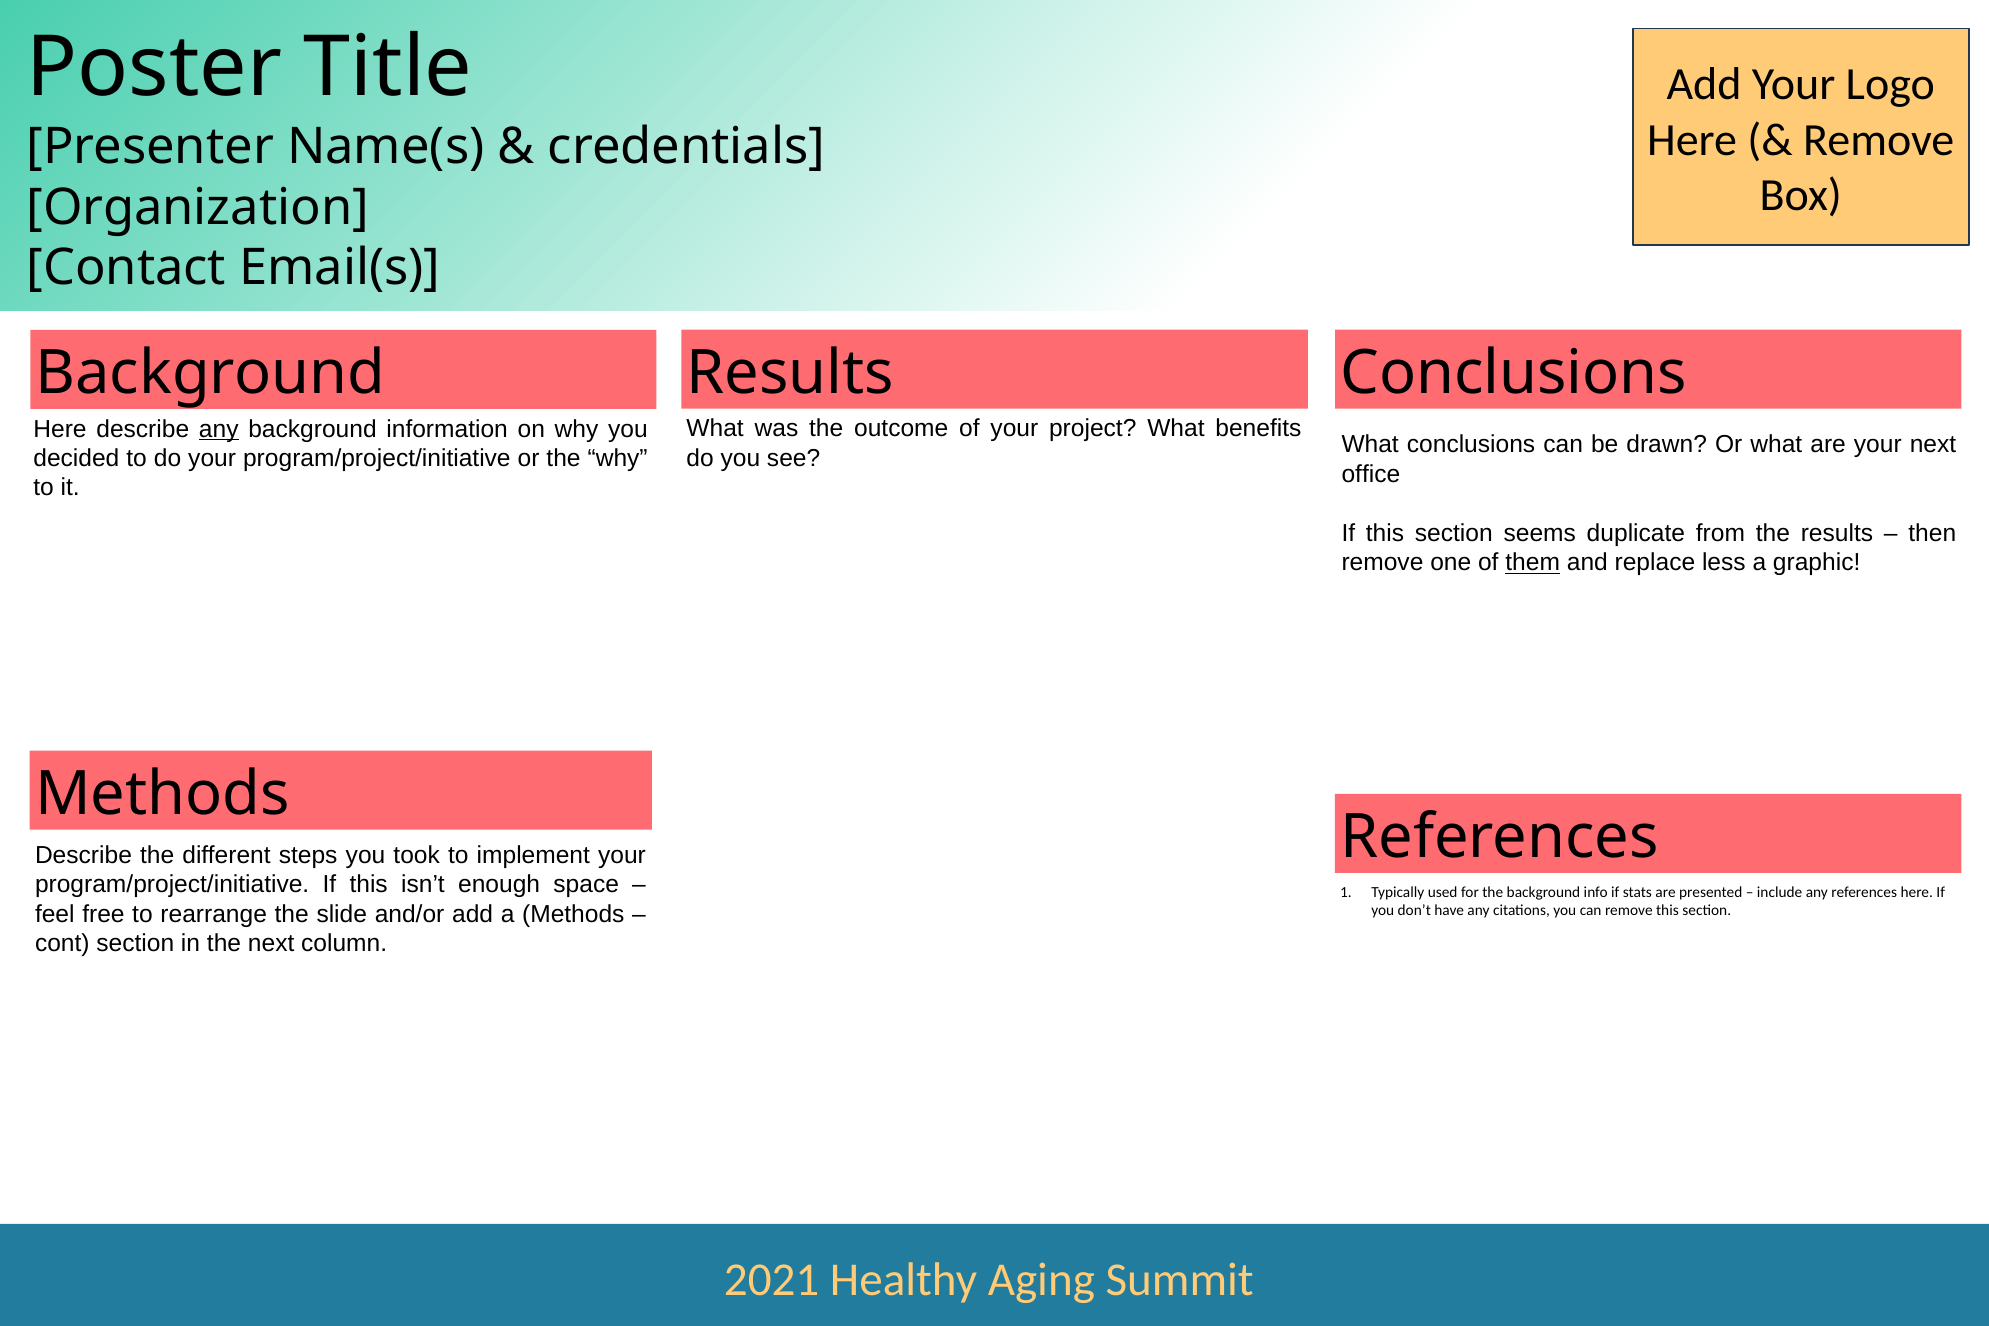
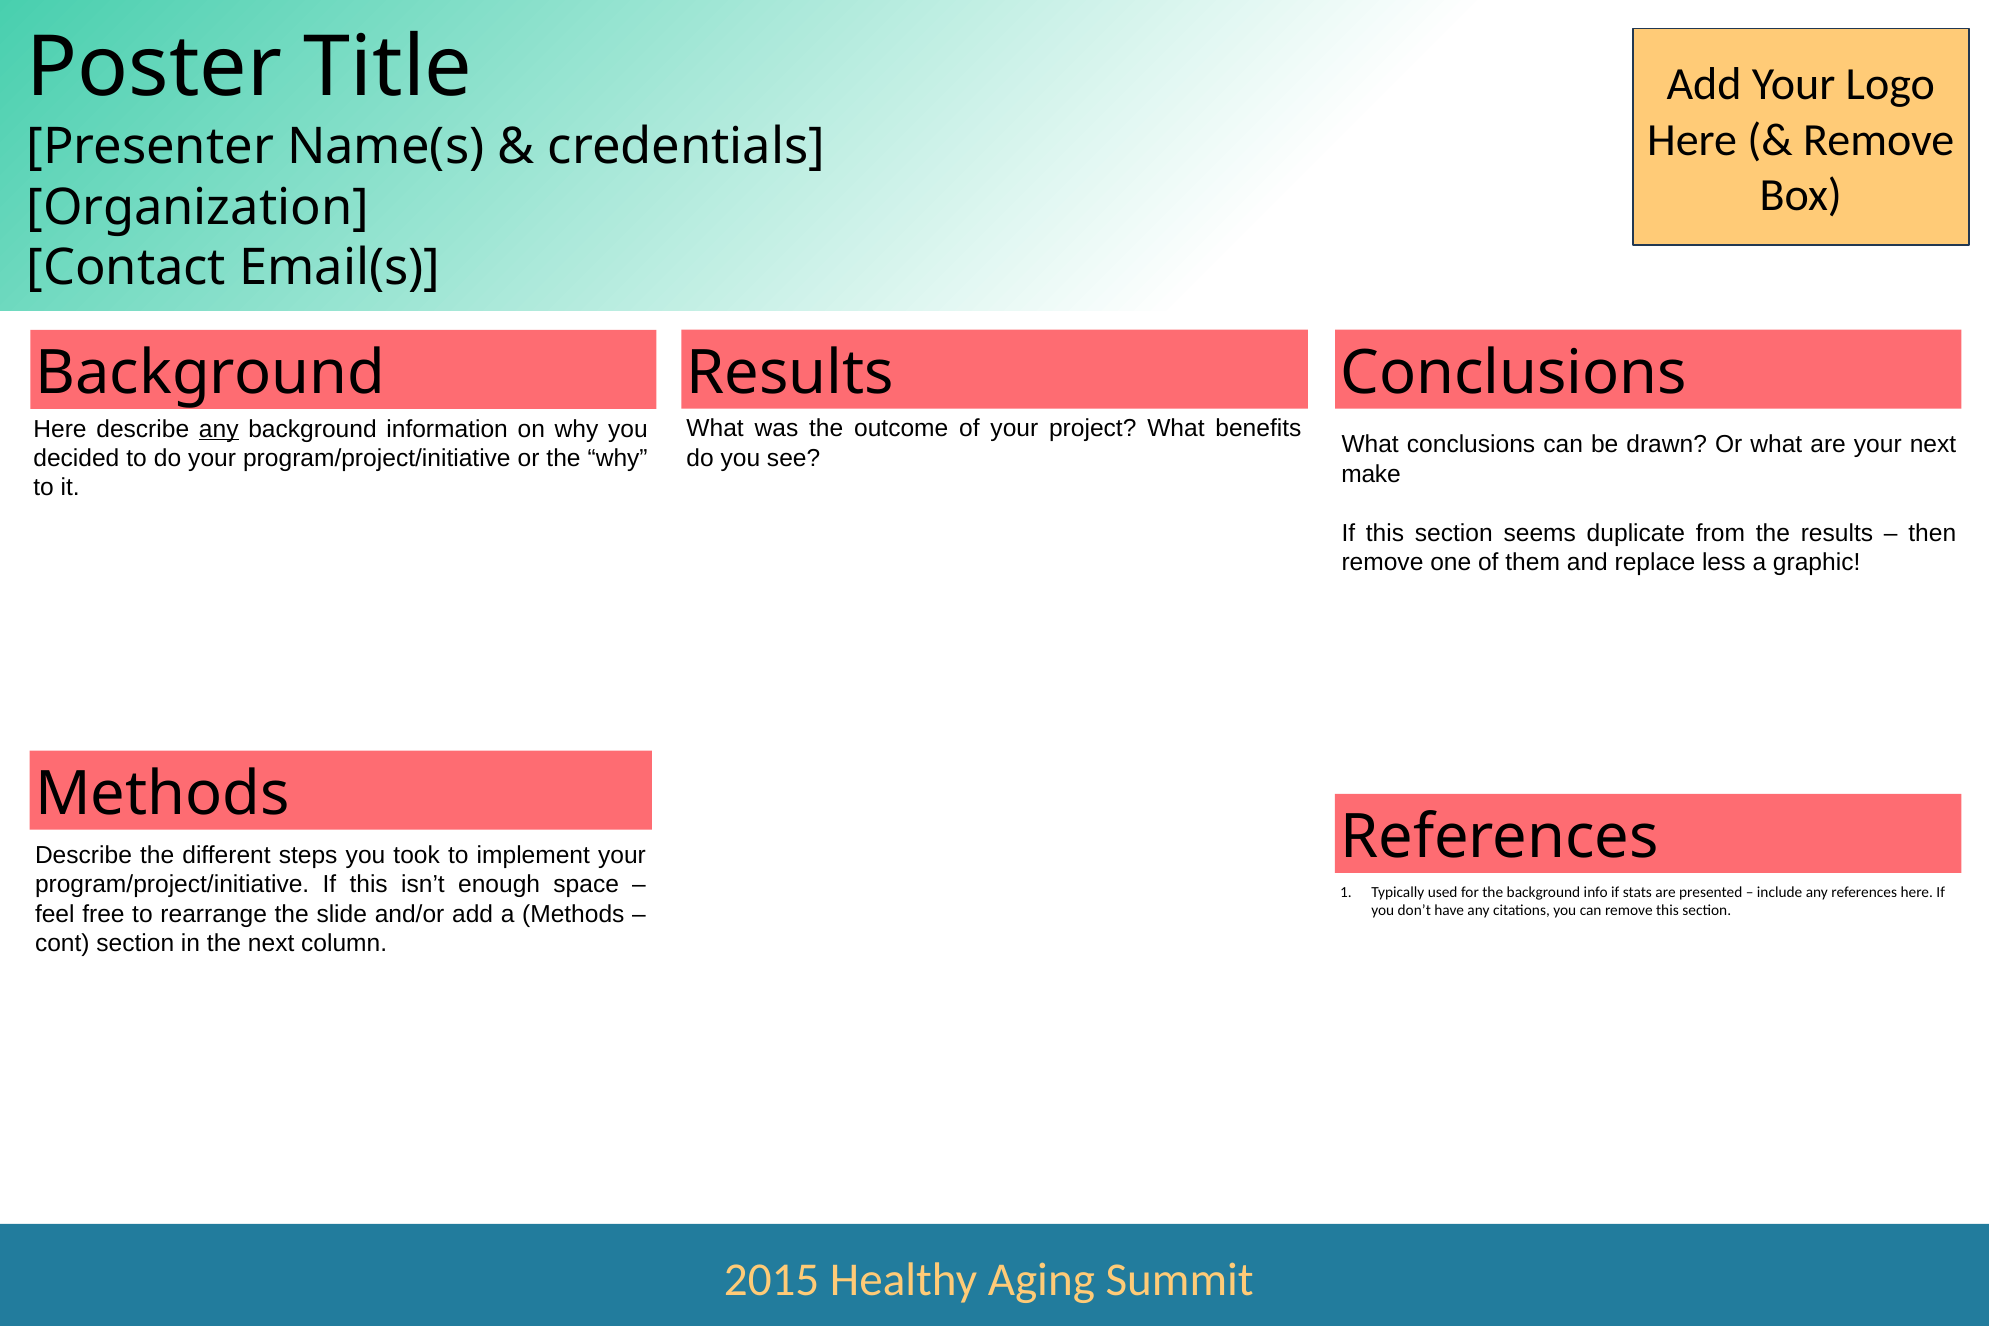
office: office -> make
them underline: present -> none
2021: 2021 -> 2015
